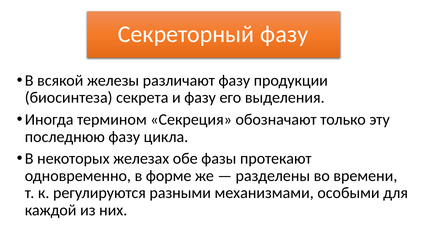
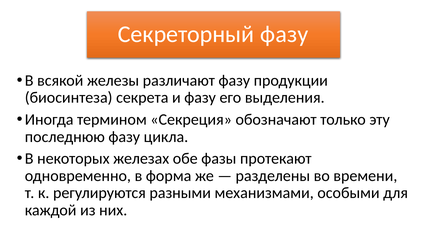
форме: форме -> форма
